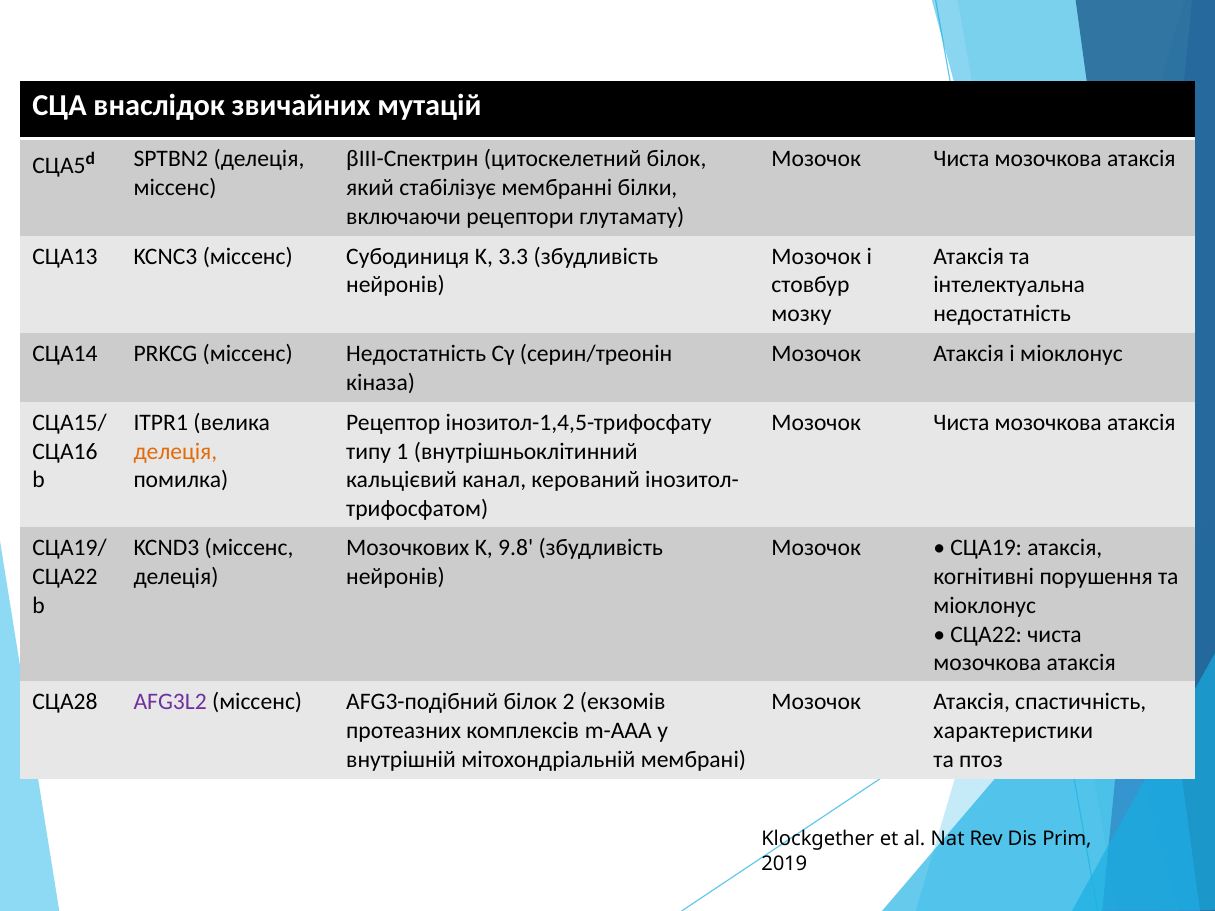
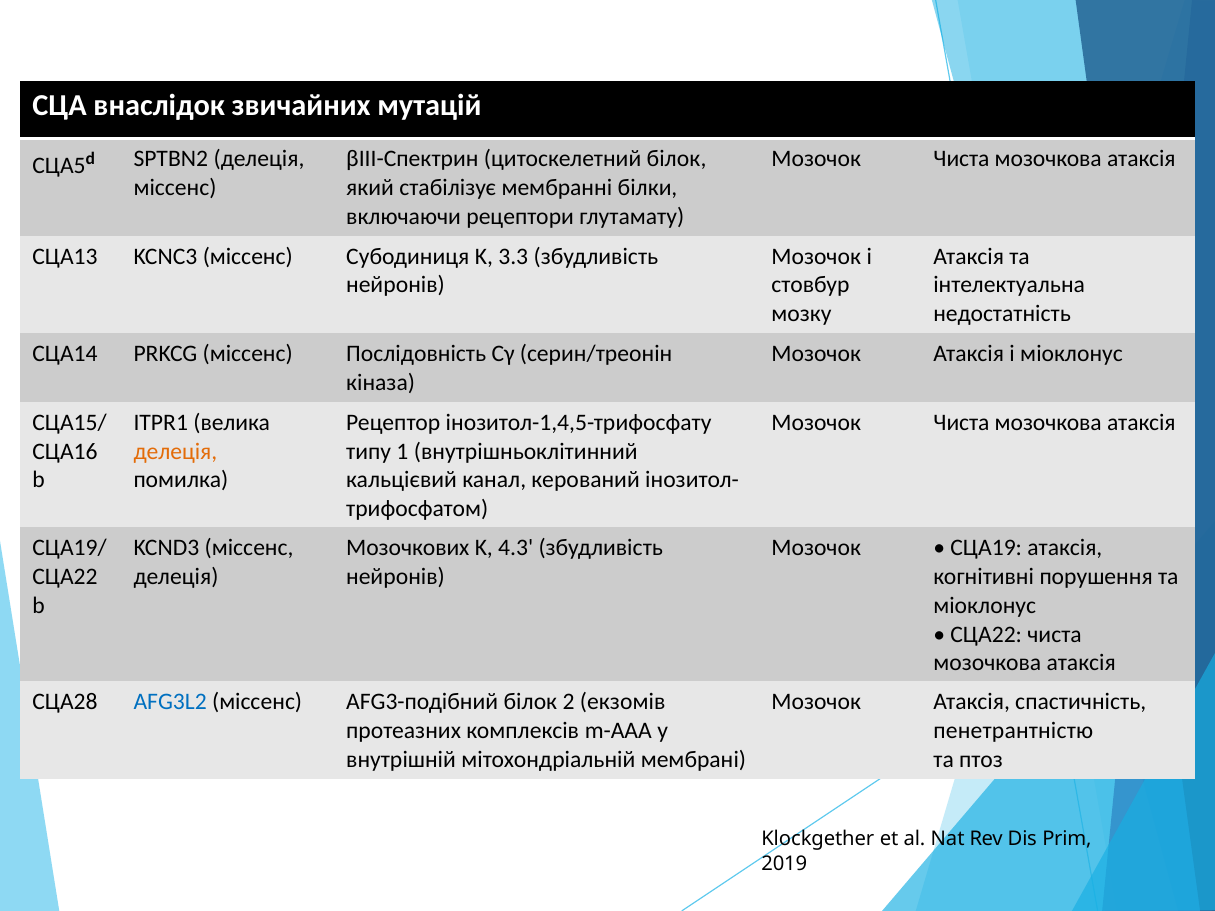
міссенс Недостатність: Недостатність -> Послідовність
9.8: 9.8 -> 4.3
AFG3L2 colour: purple -> blue
характеристики: характеристики -> пенетрантністю
